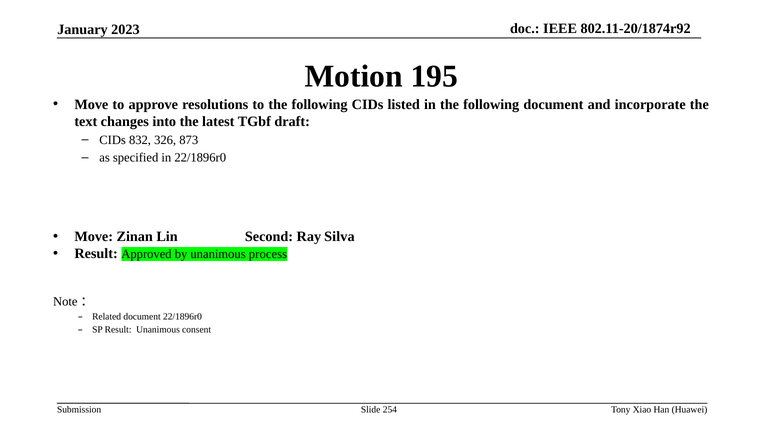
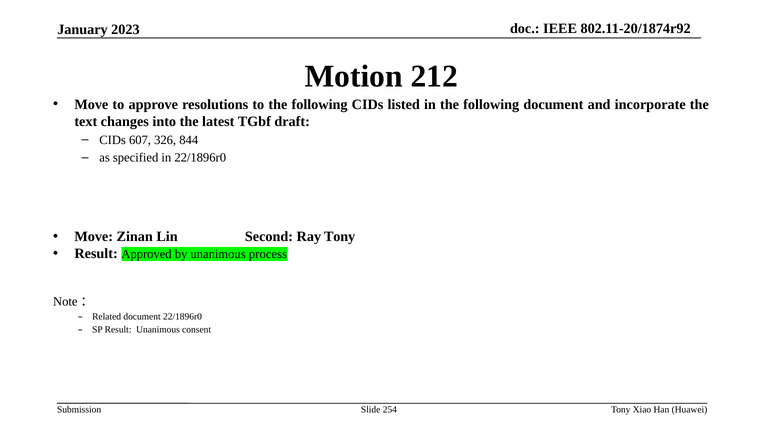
195: 195 -> 212
832: 832 -> 607
873: 873 -> 844
Ray Silva: Silva -> Tony
